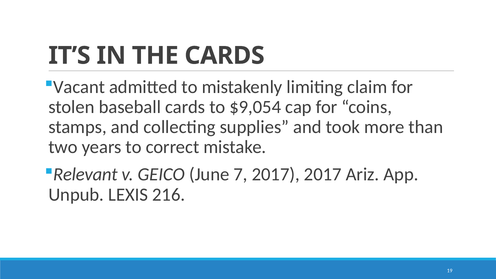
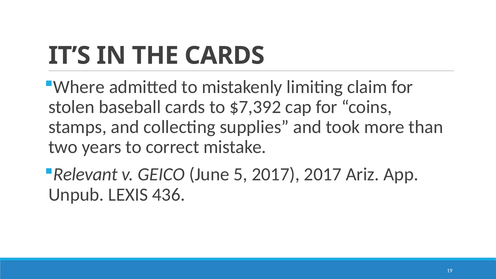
Vacant: Vacant -> Where
$9,054: $9,054 -> $7,392
7: 7 -> 5
216: 216 -> 436
